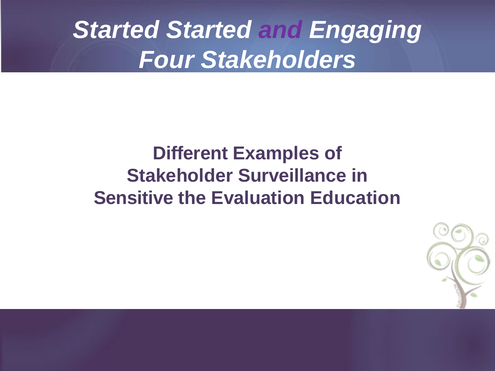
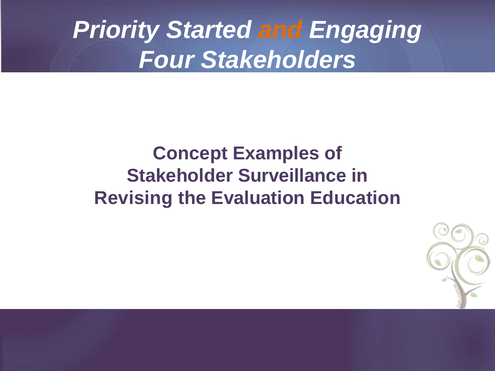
Started at (116, 30): Started -> Priority
and colour: purple -> orange
Different: Different -> Concept
Sensitive: Sensitive -> Revising
